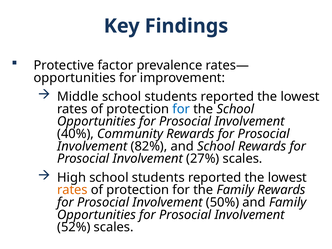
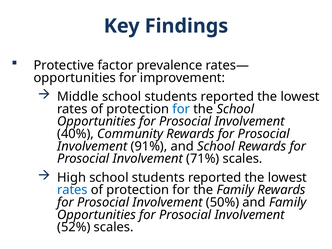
82%: 82% -> 91%
27%: 27% -> 71%
rates at (72, 190) colour: orange -> blue
